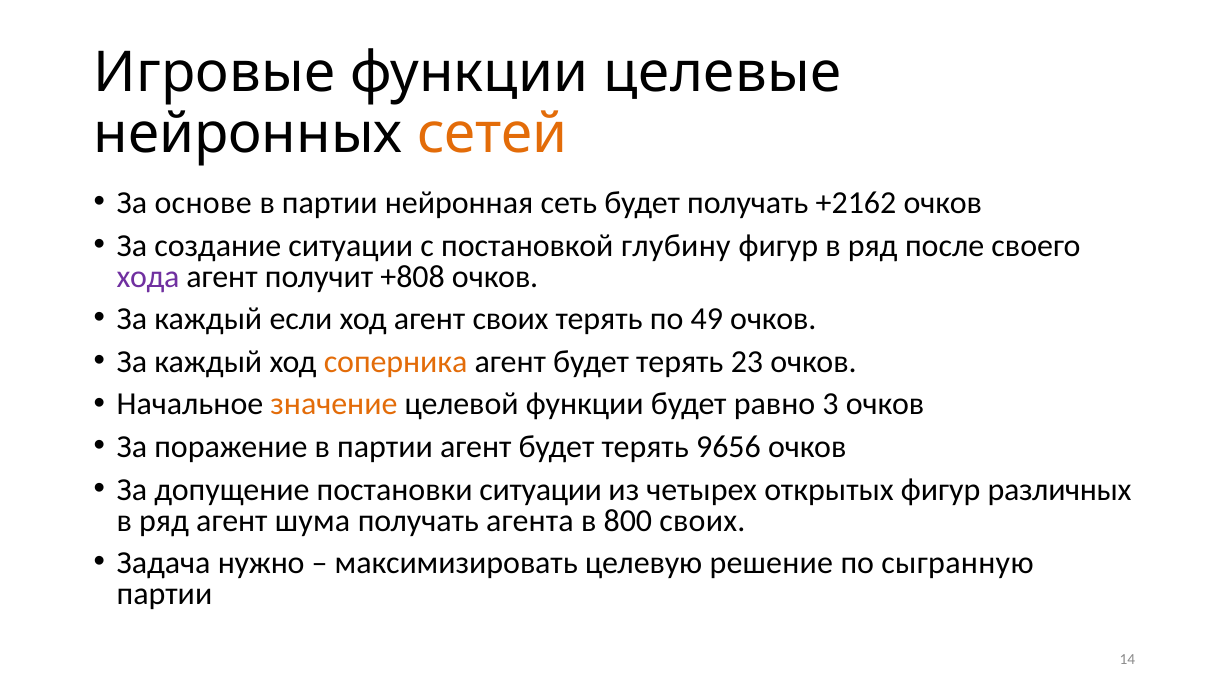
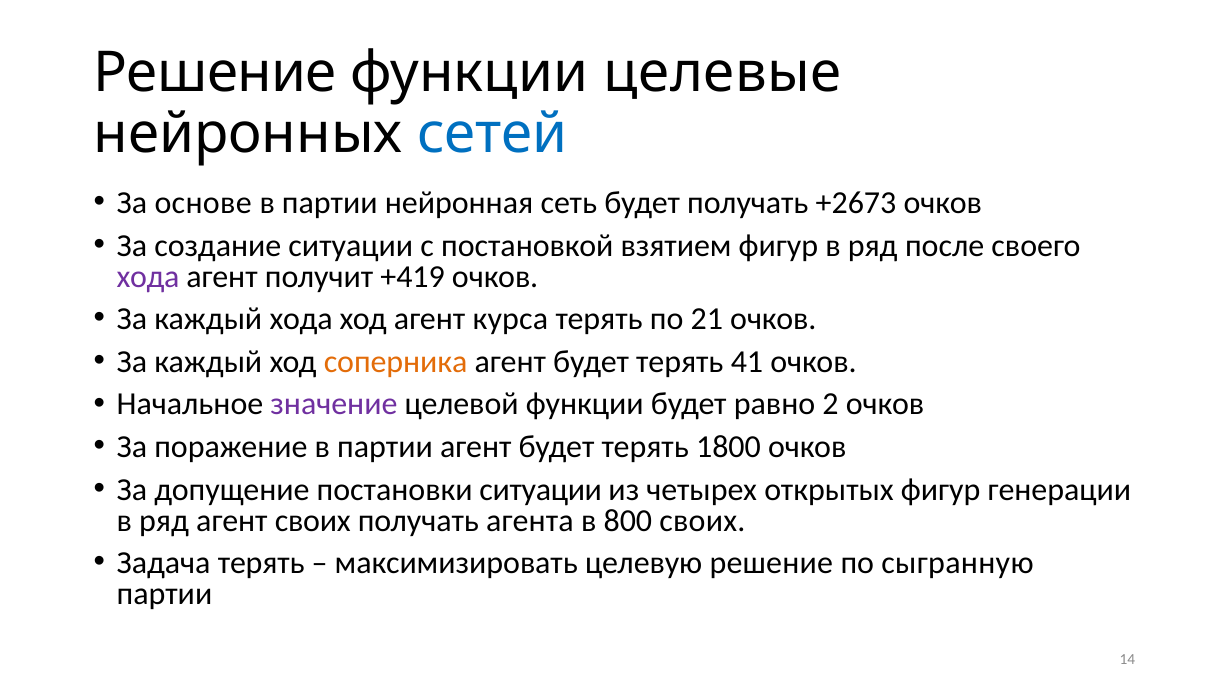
Игровые at (215, 73): Игровые -> Решение
сетей colour: orange -> blue
+2162: +2162 -> +2673
глубину: глубину -> взятием
+808: +808 -> +419
каждый если: если -> хода
агент своих: своих -> курса
49: 49 -> 21
23: 23 -> 41
значение colour: orange -> purple
3: 3 -> 2
9656: 9656 -> 1800
различных: различных -> генерации
агент шума: шума -> своих
Задача нужно: нужно -> терять
